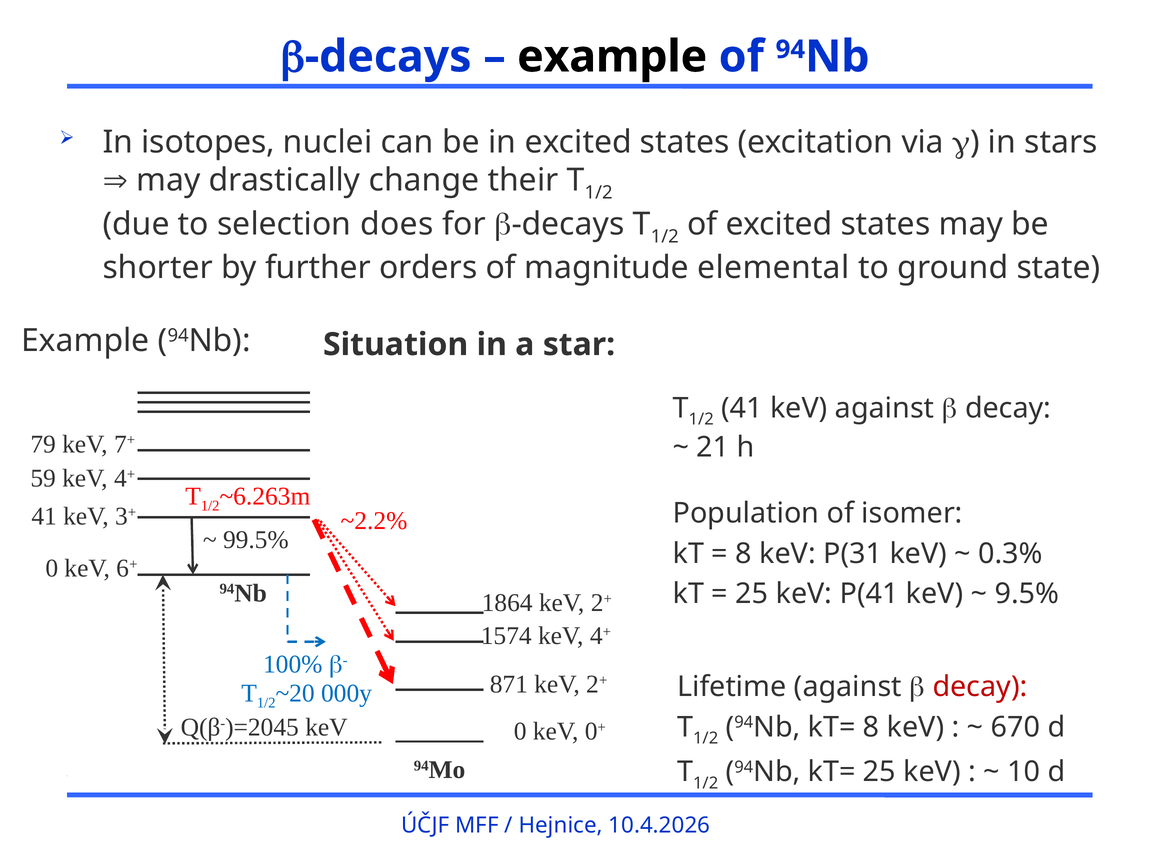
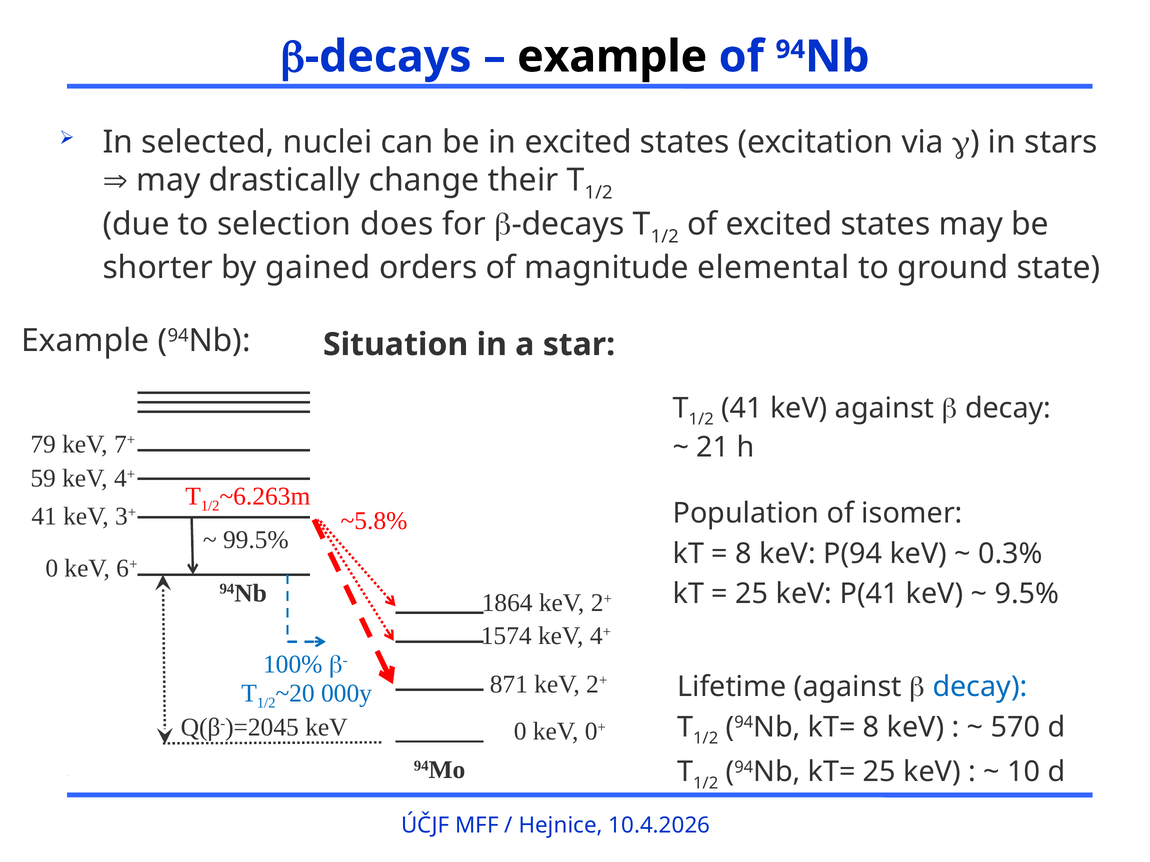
isotopes: isotopes -> selected
further: further -> gained
~2.2%: ~2.2% -> ~5.8%
P(31: P(31 -> P(94
decay at (980, 687) colour: red -> blue
670: 670 -> 570
